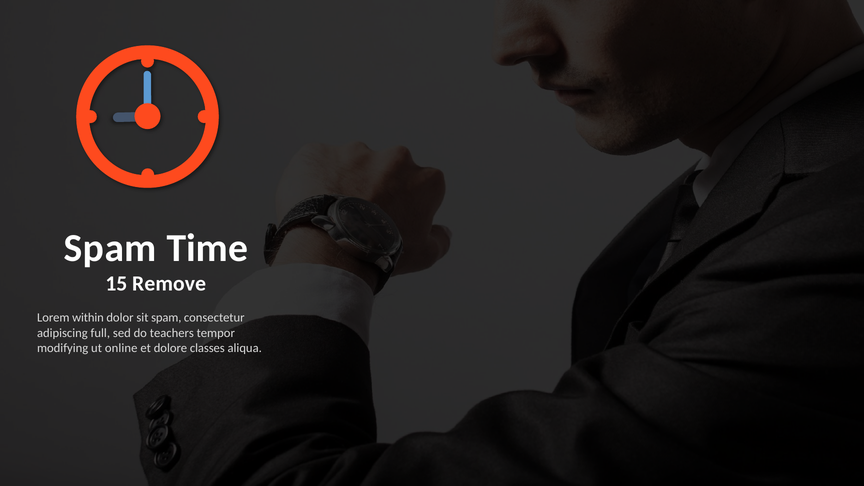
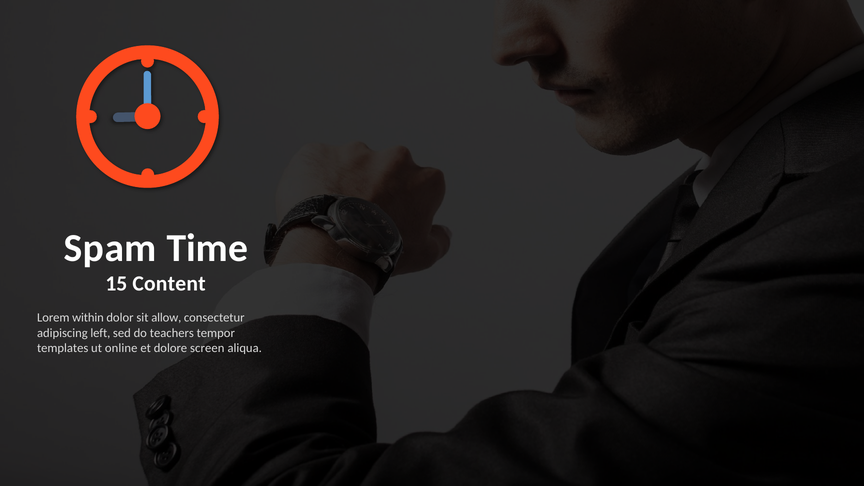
Remove: Remove -> Content
sit spam: spam -> allow
full: full -> left
modifying: modifying -> templates
classes: classes -> screen
